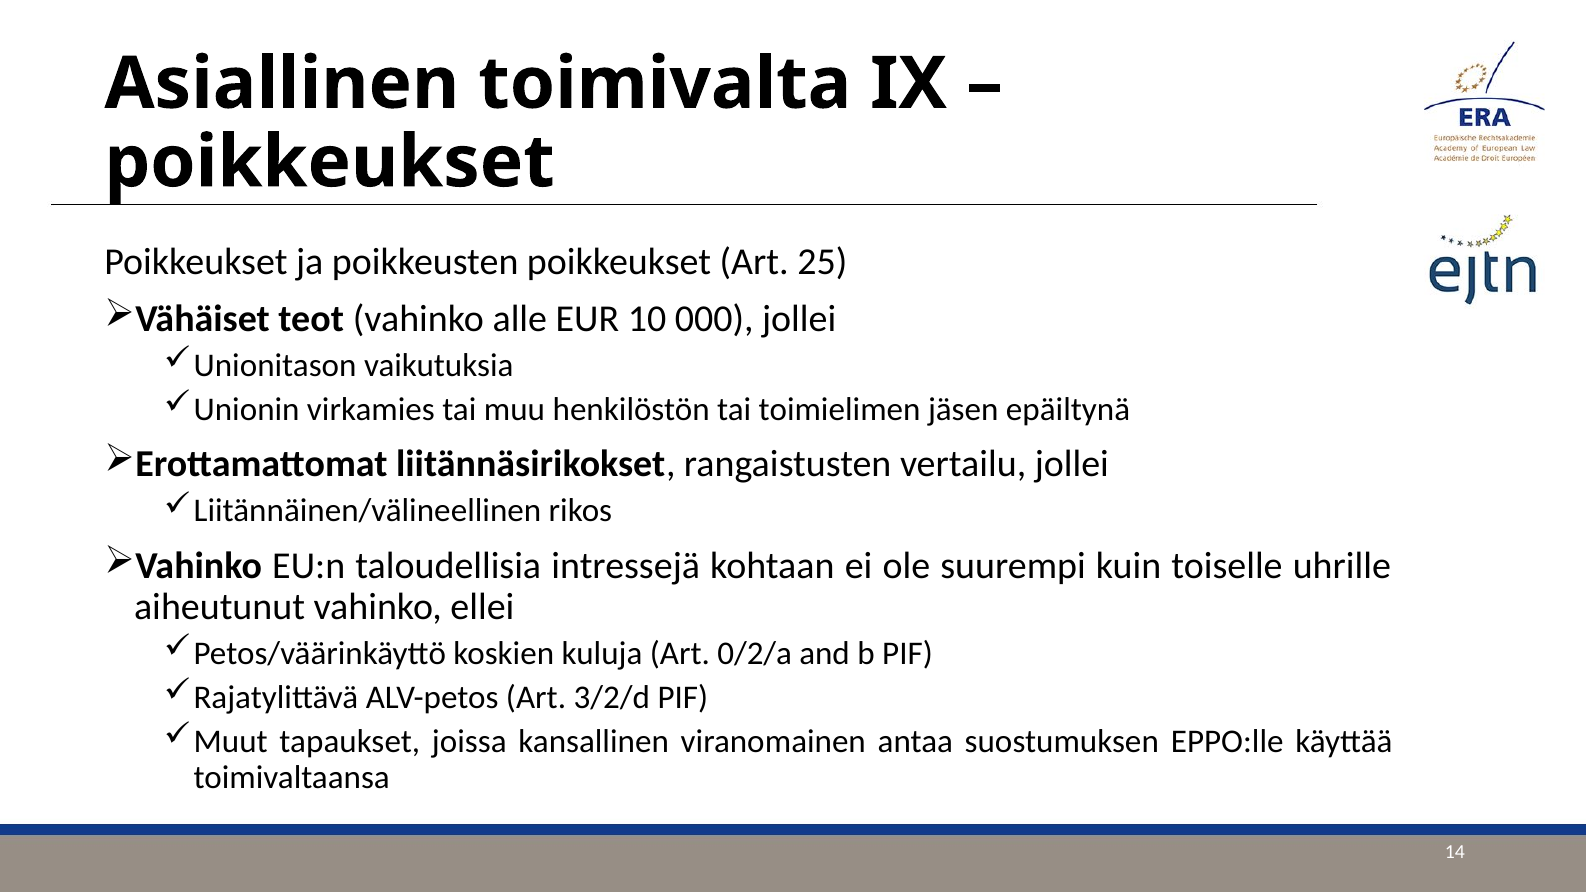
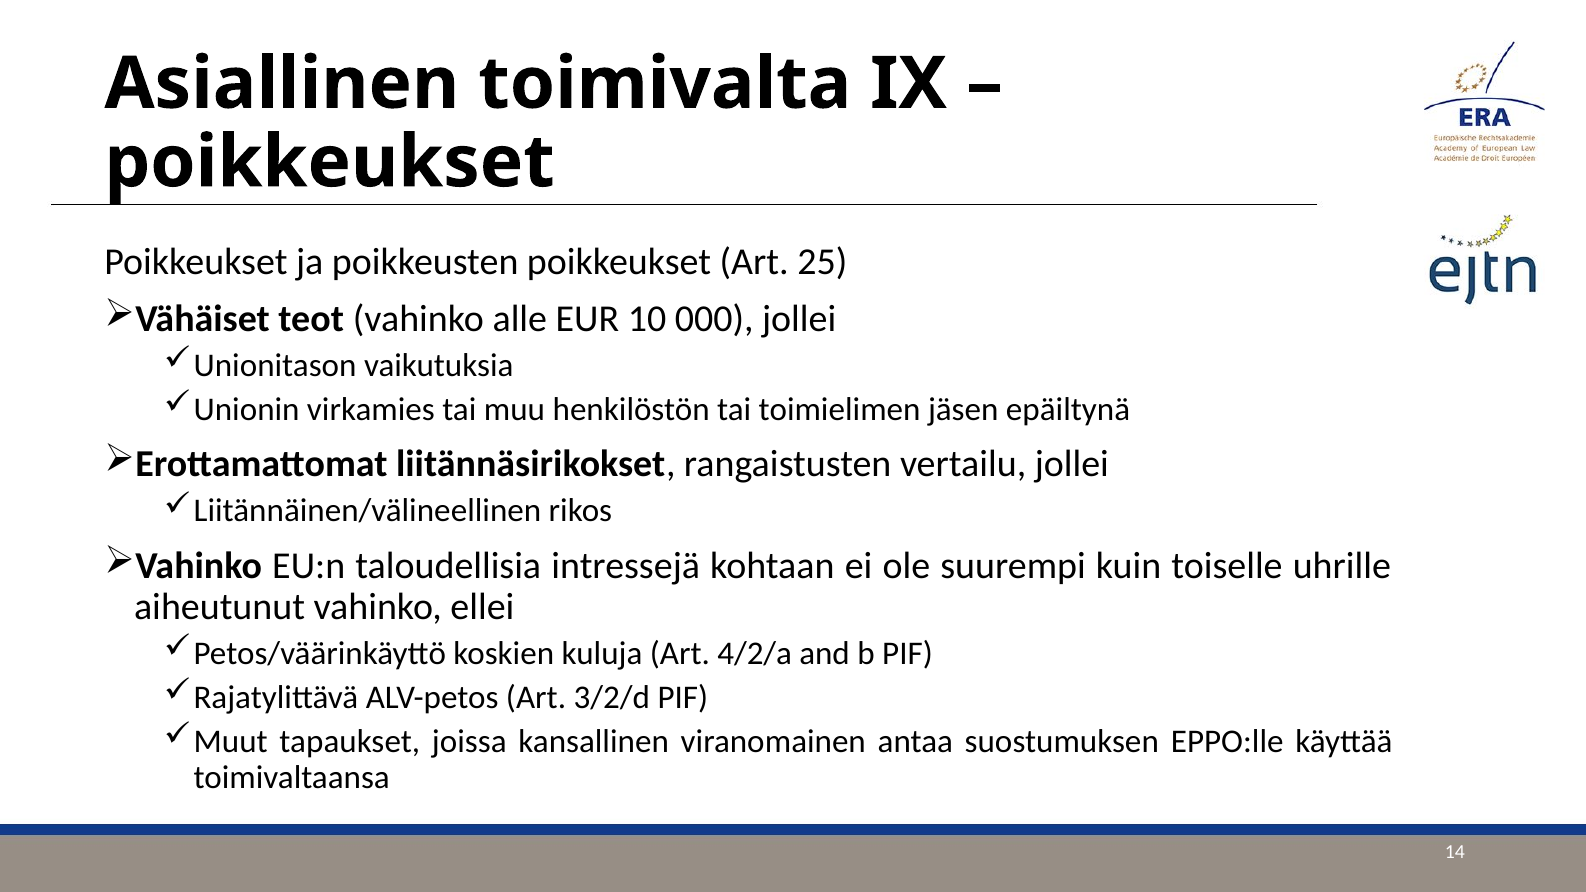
0/2/a: 0/2/a -> 4/2/a
